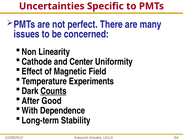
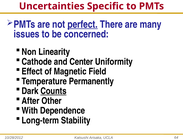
perfect underline: none -> present
Experiments: Experiments -> Permanently
Good: Good -> Other
